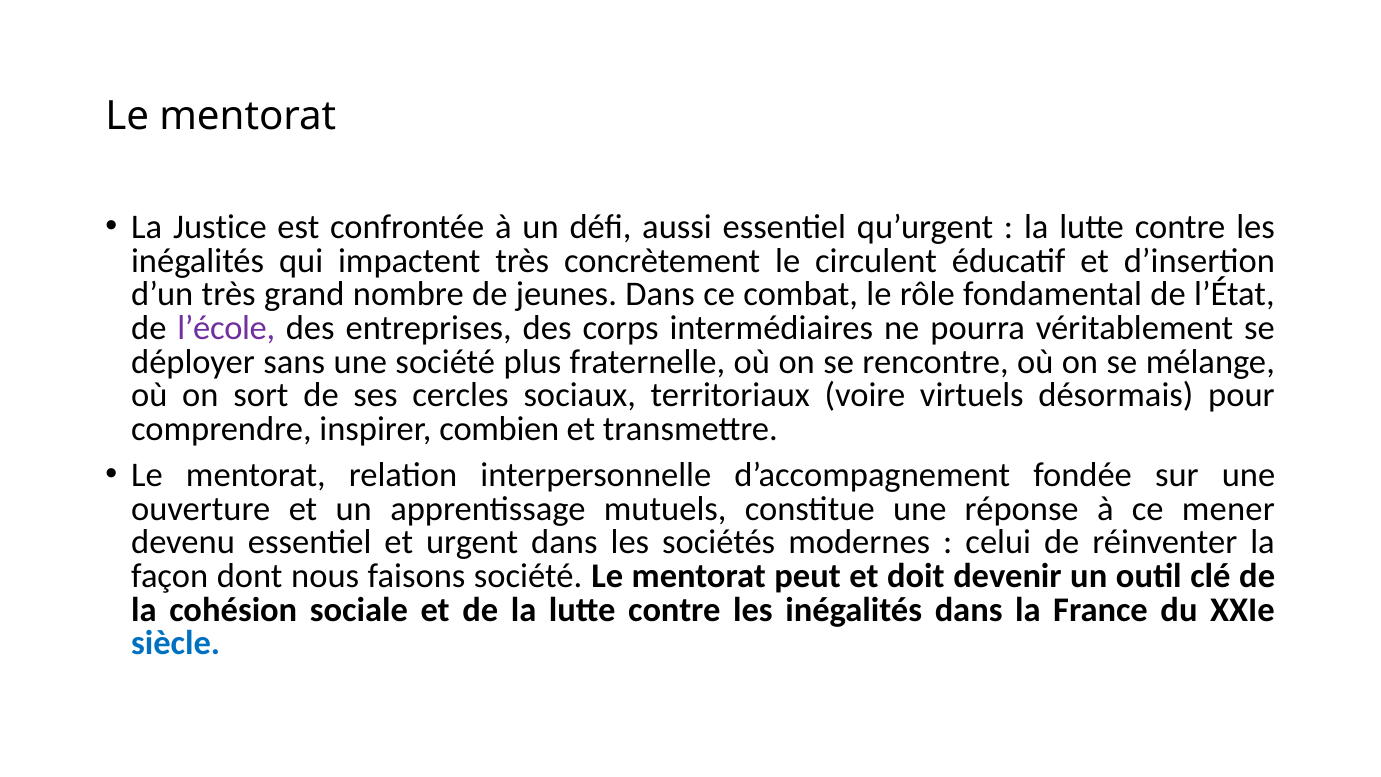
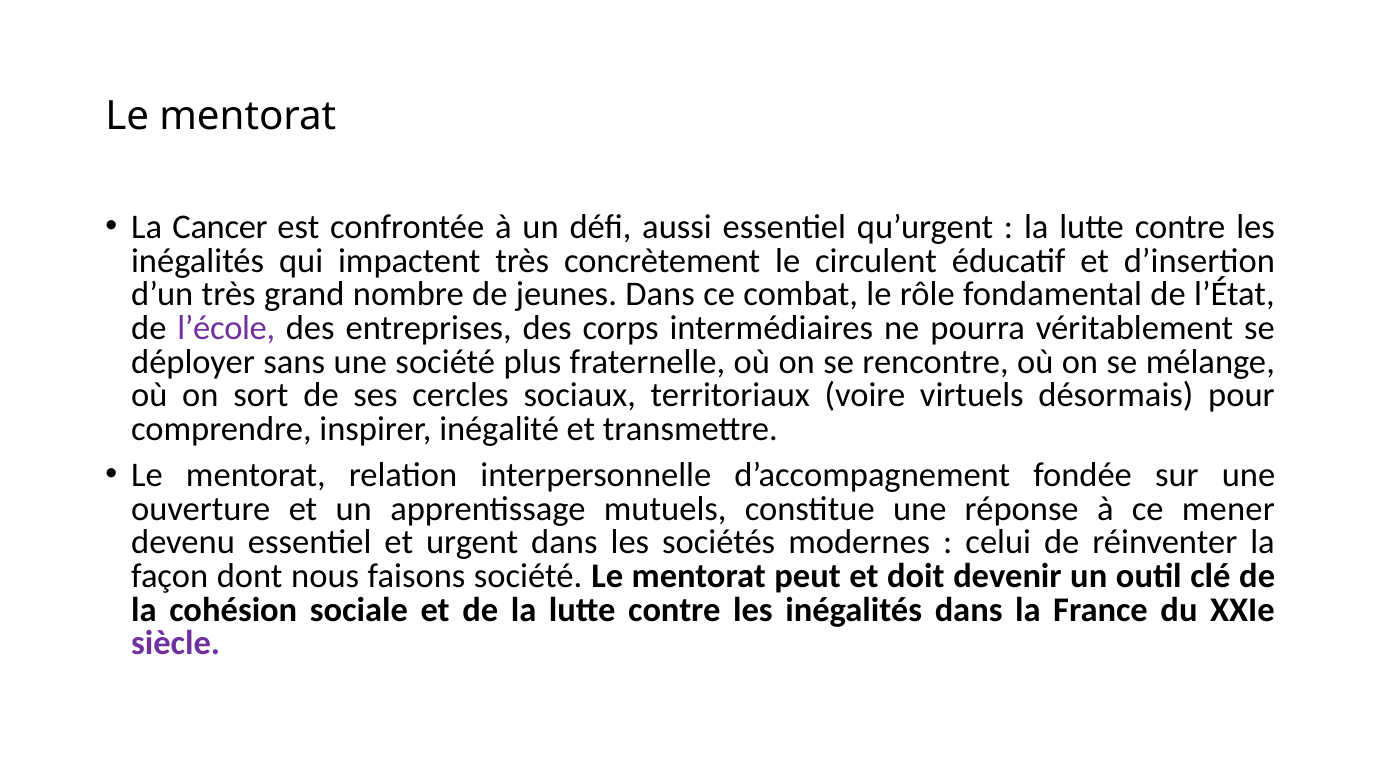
Justice: Justice -> Cancer
combien: combien -> inégalité
siècle colour: blue -> purple
